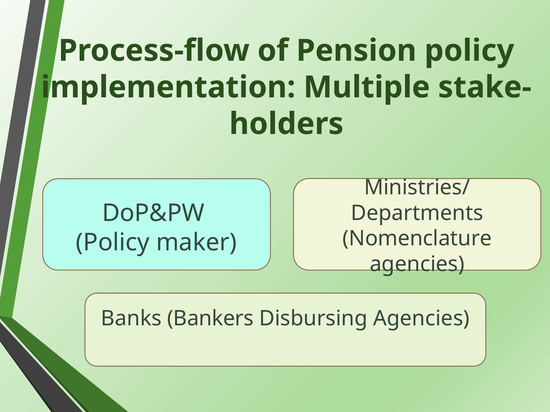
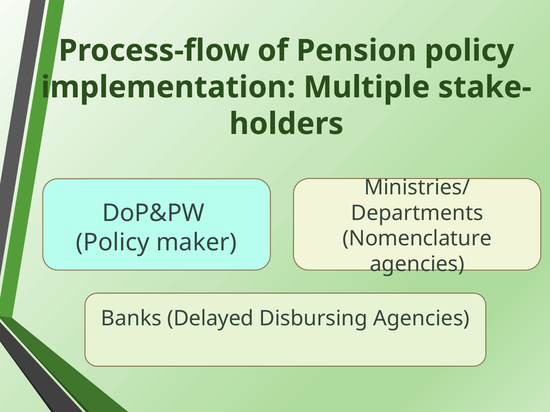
Bankers: Bankers -> Delayed
